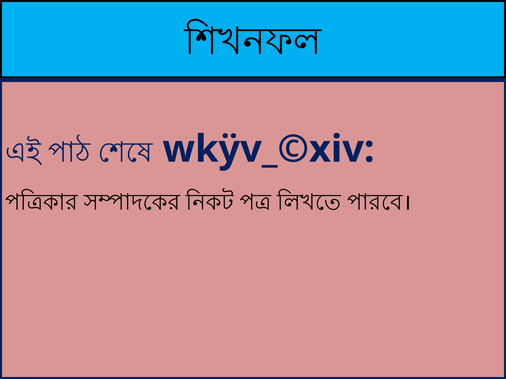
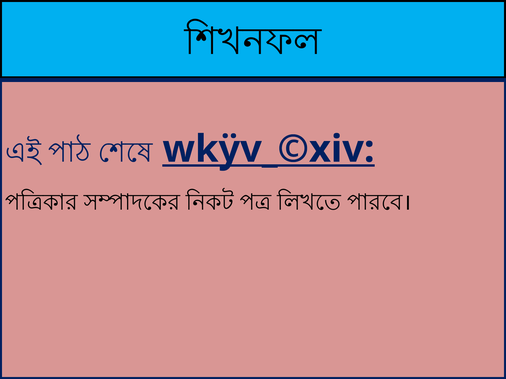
wkÿv_©xiv underline: none -> present
